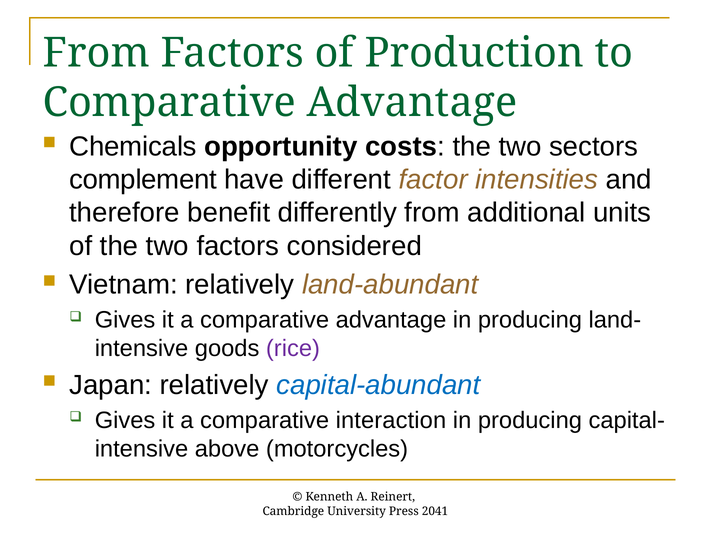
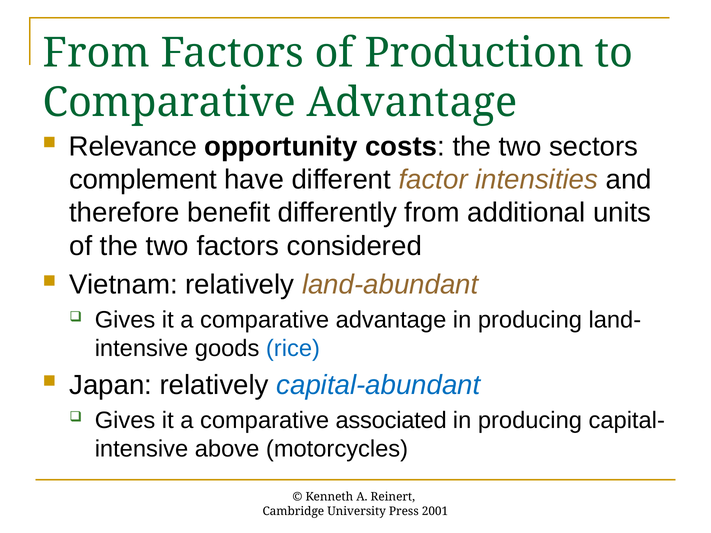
Chemicals: Chemicals -> Relevance
rice colour: purple -> blue
interaction: interaction -> associated
2041: 2041 -> 2001
